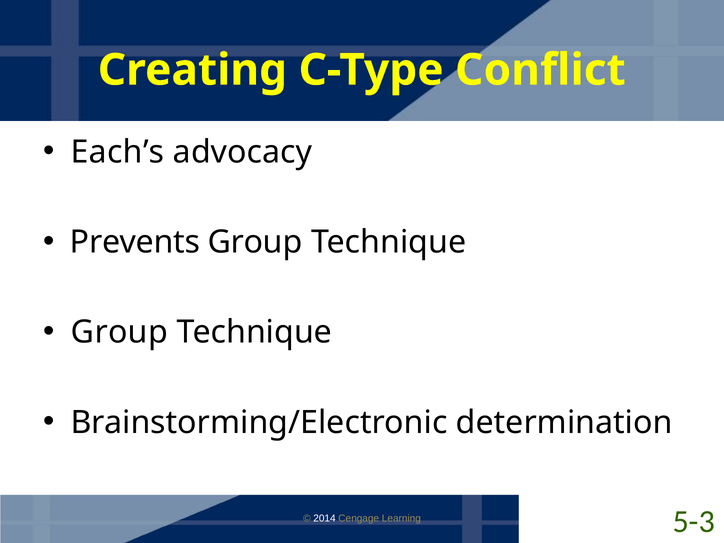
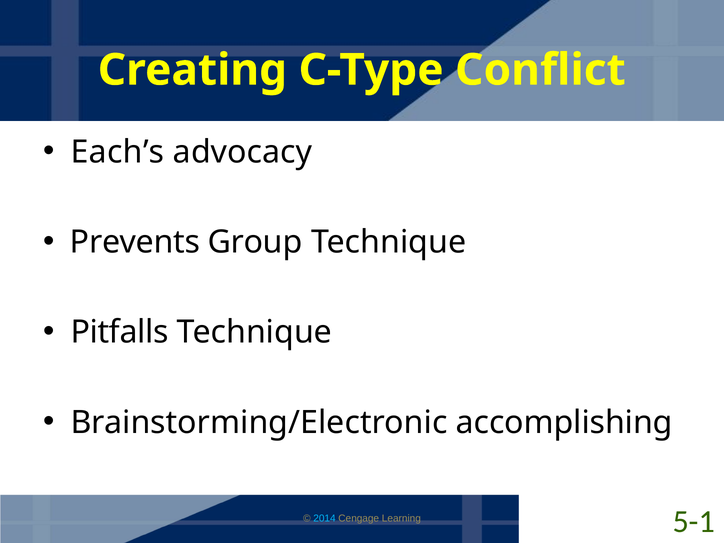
Group at (119, 332): Group -> Pitfalls
determination: determination -> accomplishing
2014 colour: white -> light blue
5-3: 5-3 -> 5-1
